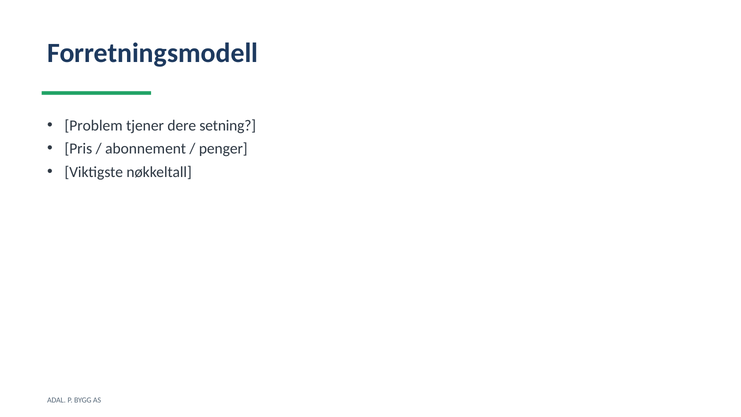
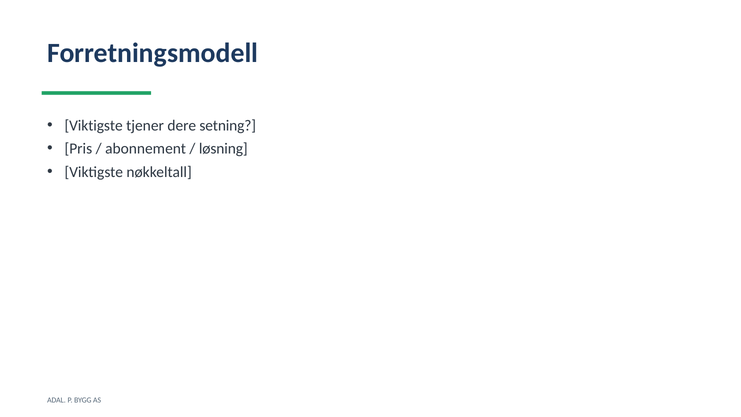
Problem at (94, 126): Problem -> Viktigste
penger: penger -> løsning
